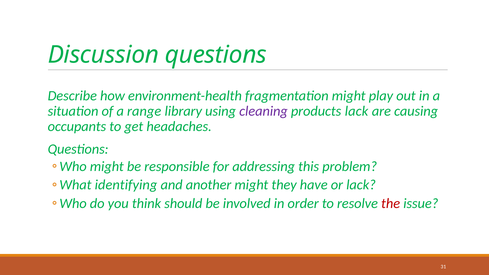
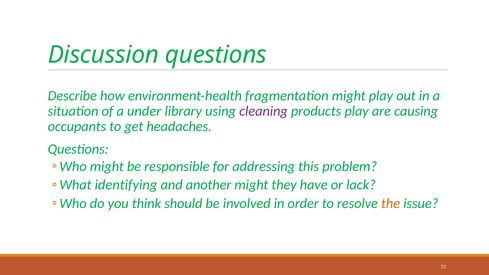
range: range -> under
products lack: lack -> play
the colour: red -> orange
